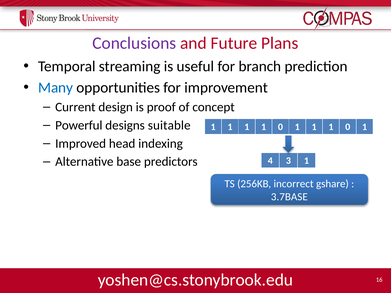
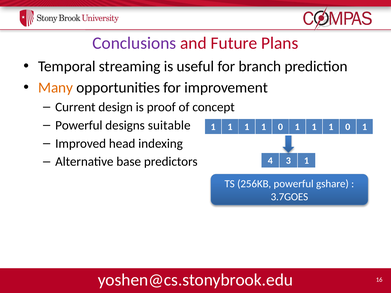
Many colour: blue -> orange
256KB incorrect: incorrect -> powerful
3.7BASE: 3.7BASE -> 3.7GOES
